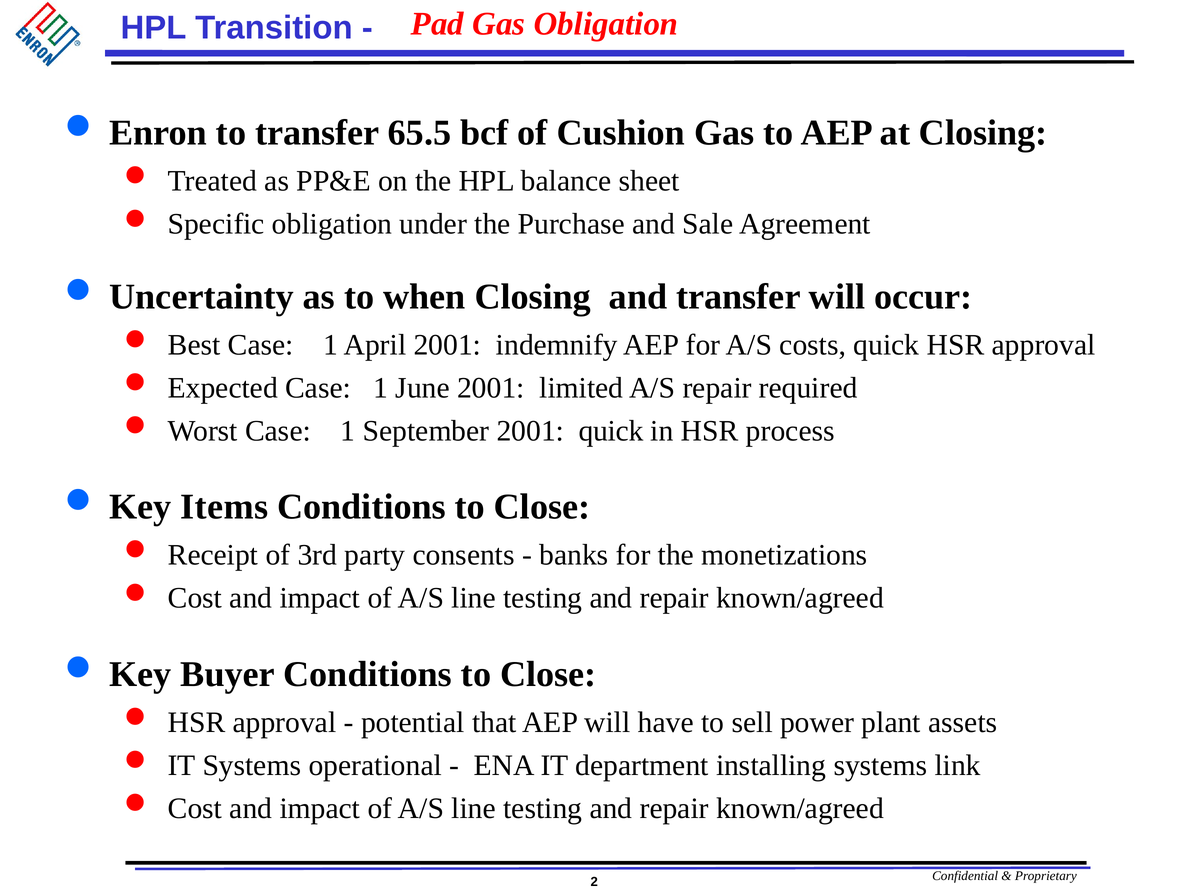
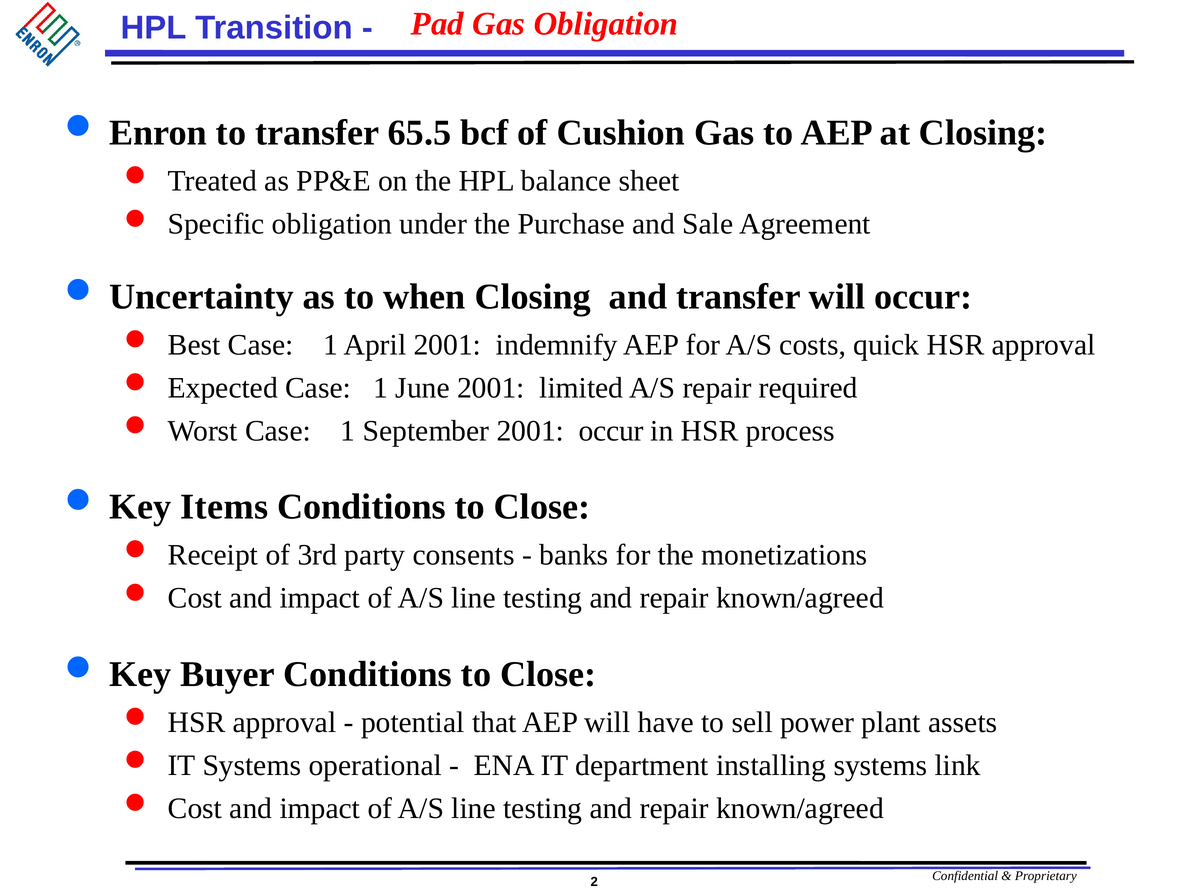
2001 quick: quick -> occur
